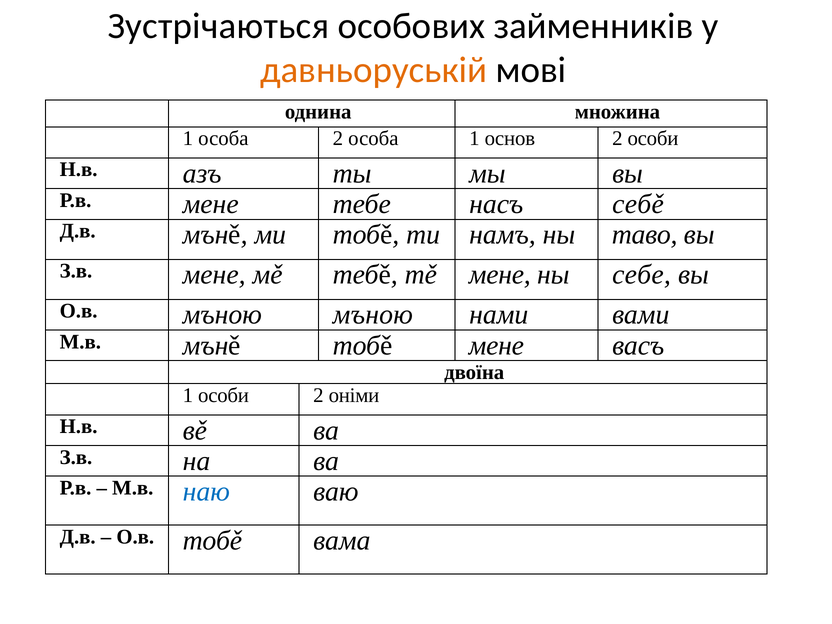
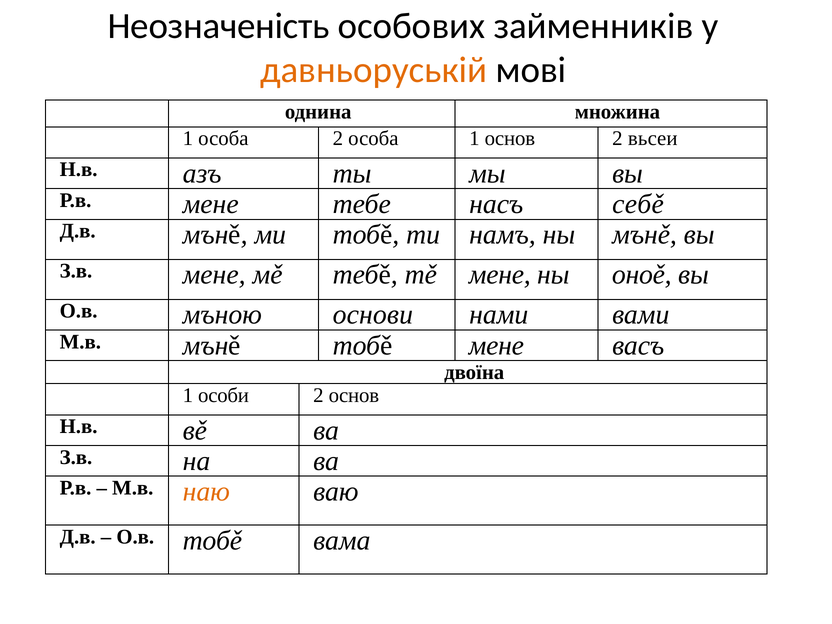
Зустрічаються: Зустрічаються -> Неозначеність
2 особи: особи -> вьсеи
ны таво: таво -> мънě
себе: себе -> оноě
мъною мъною: мъною -> основи
2 оніми: оніми -> основ
наю colour: blue -> orange
